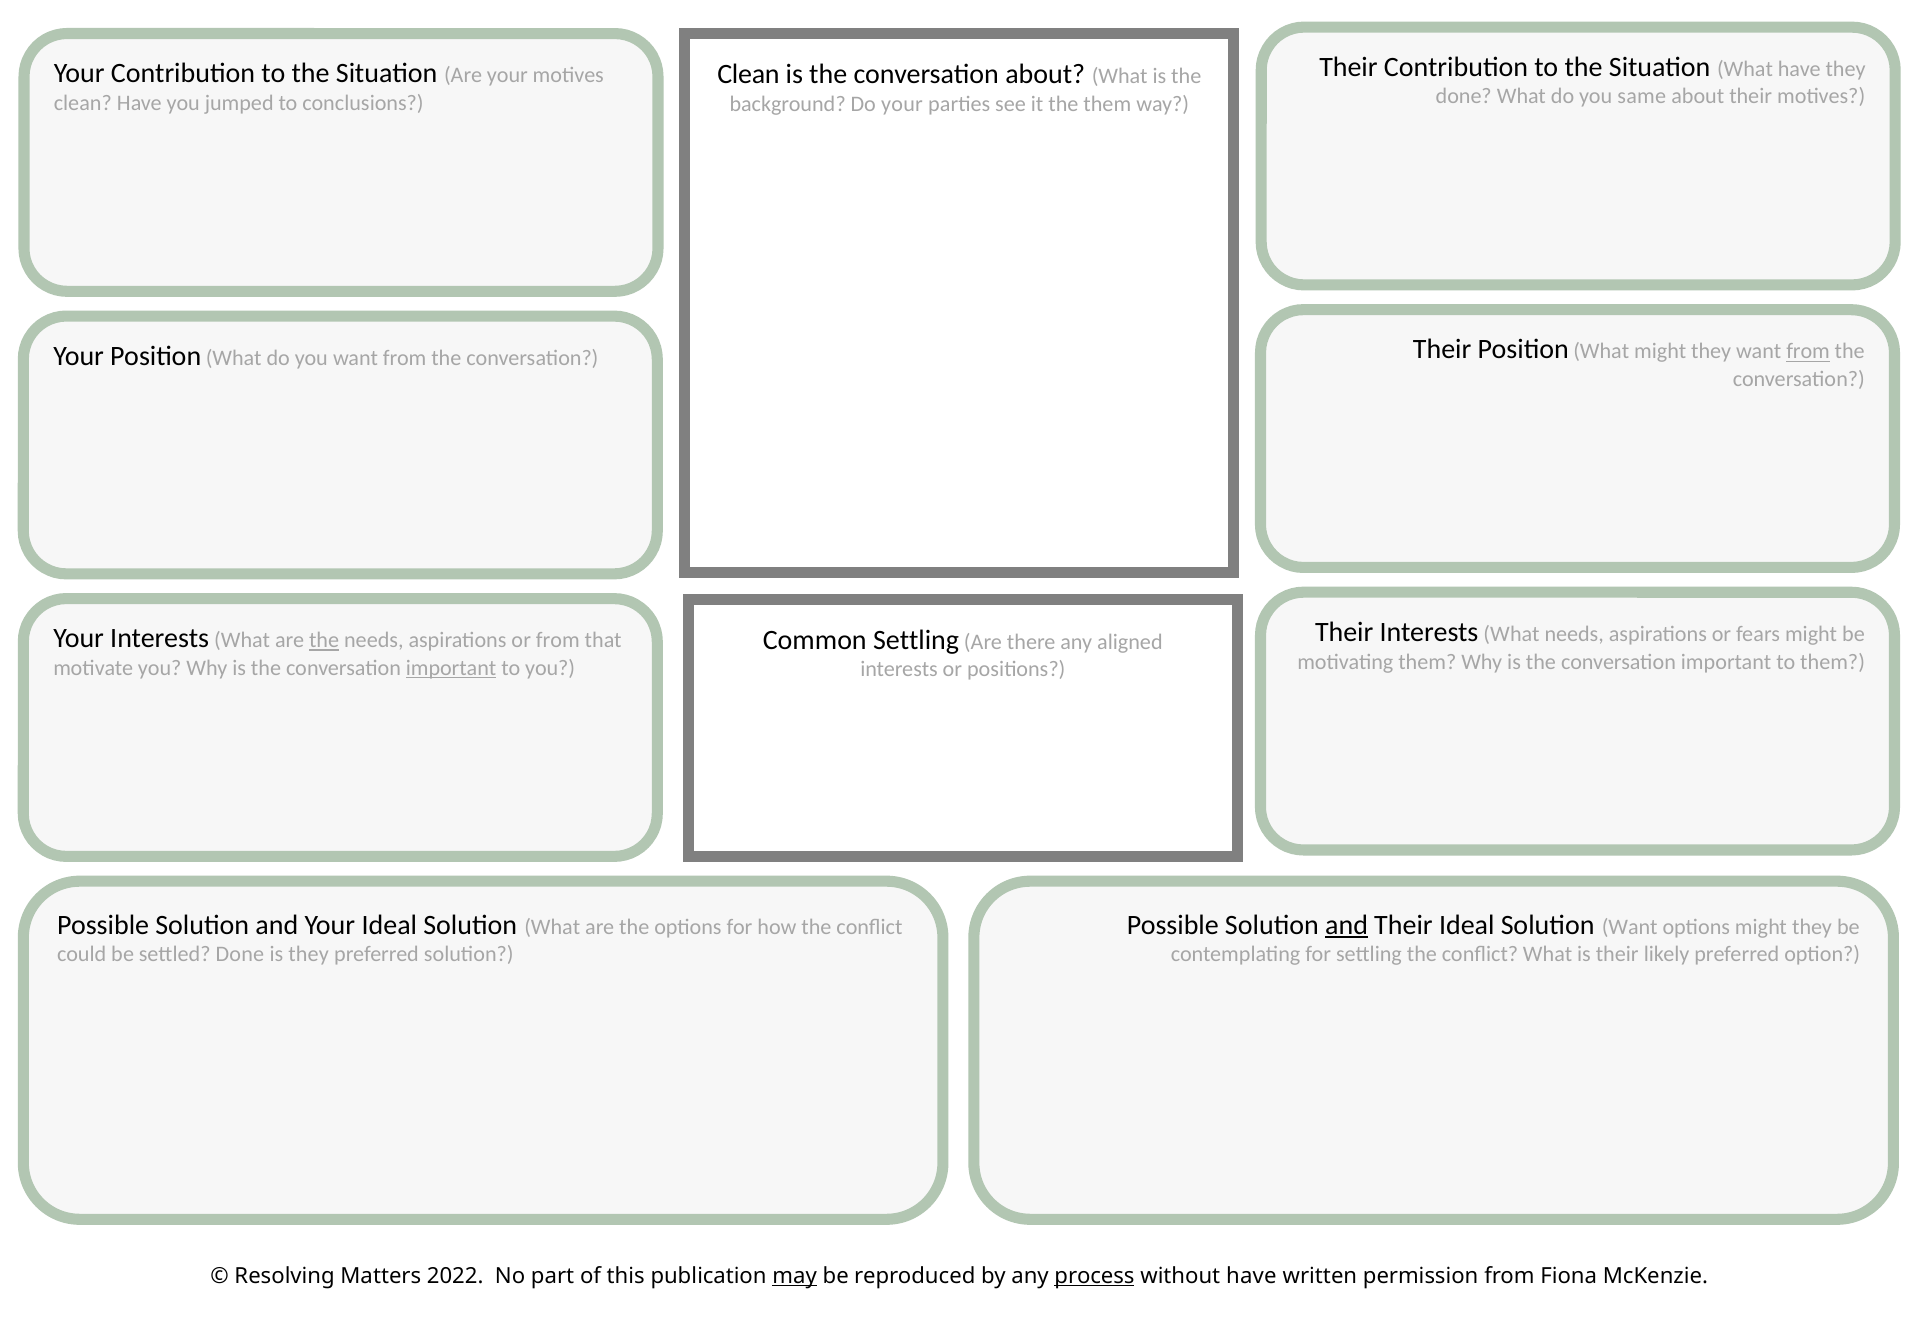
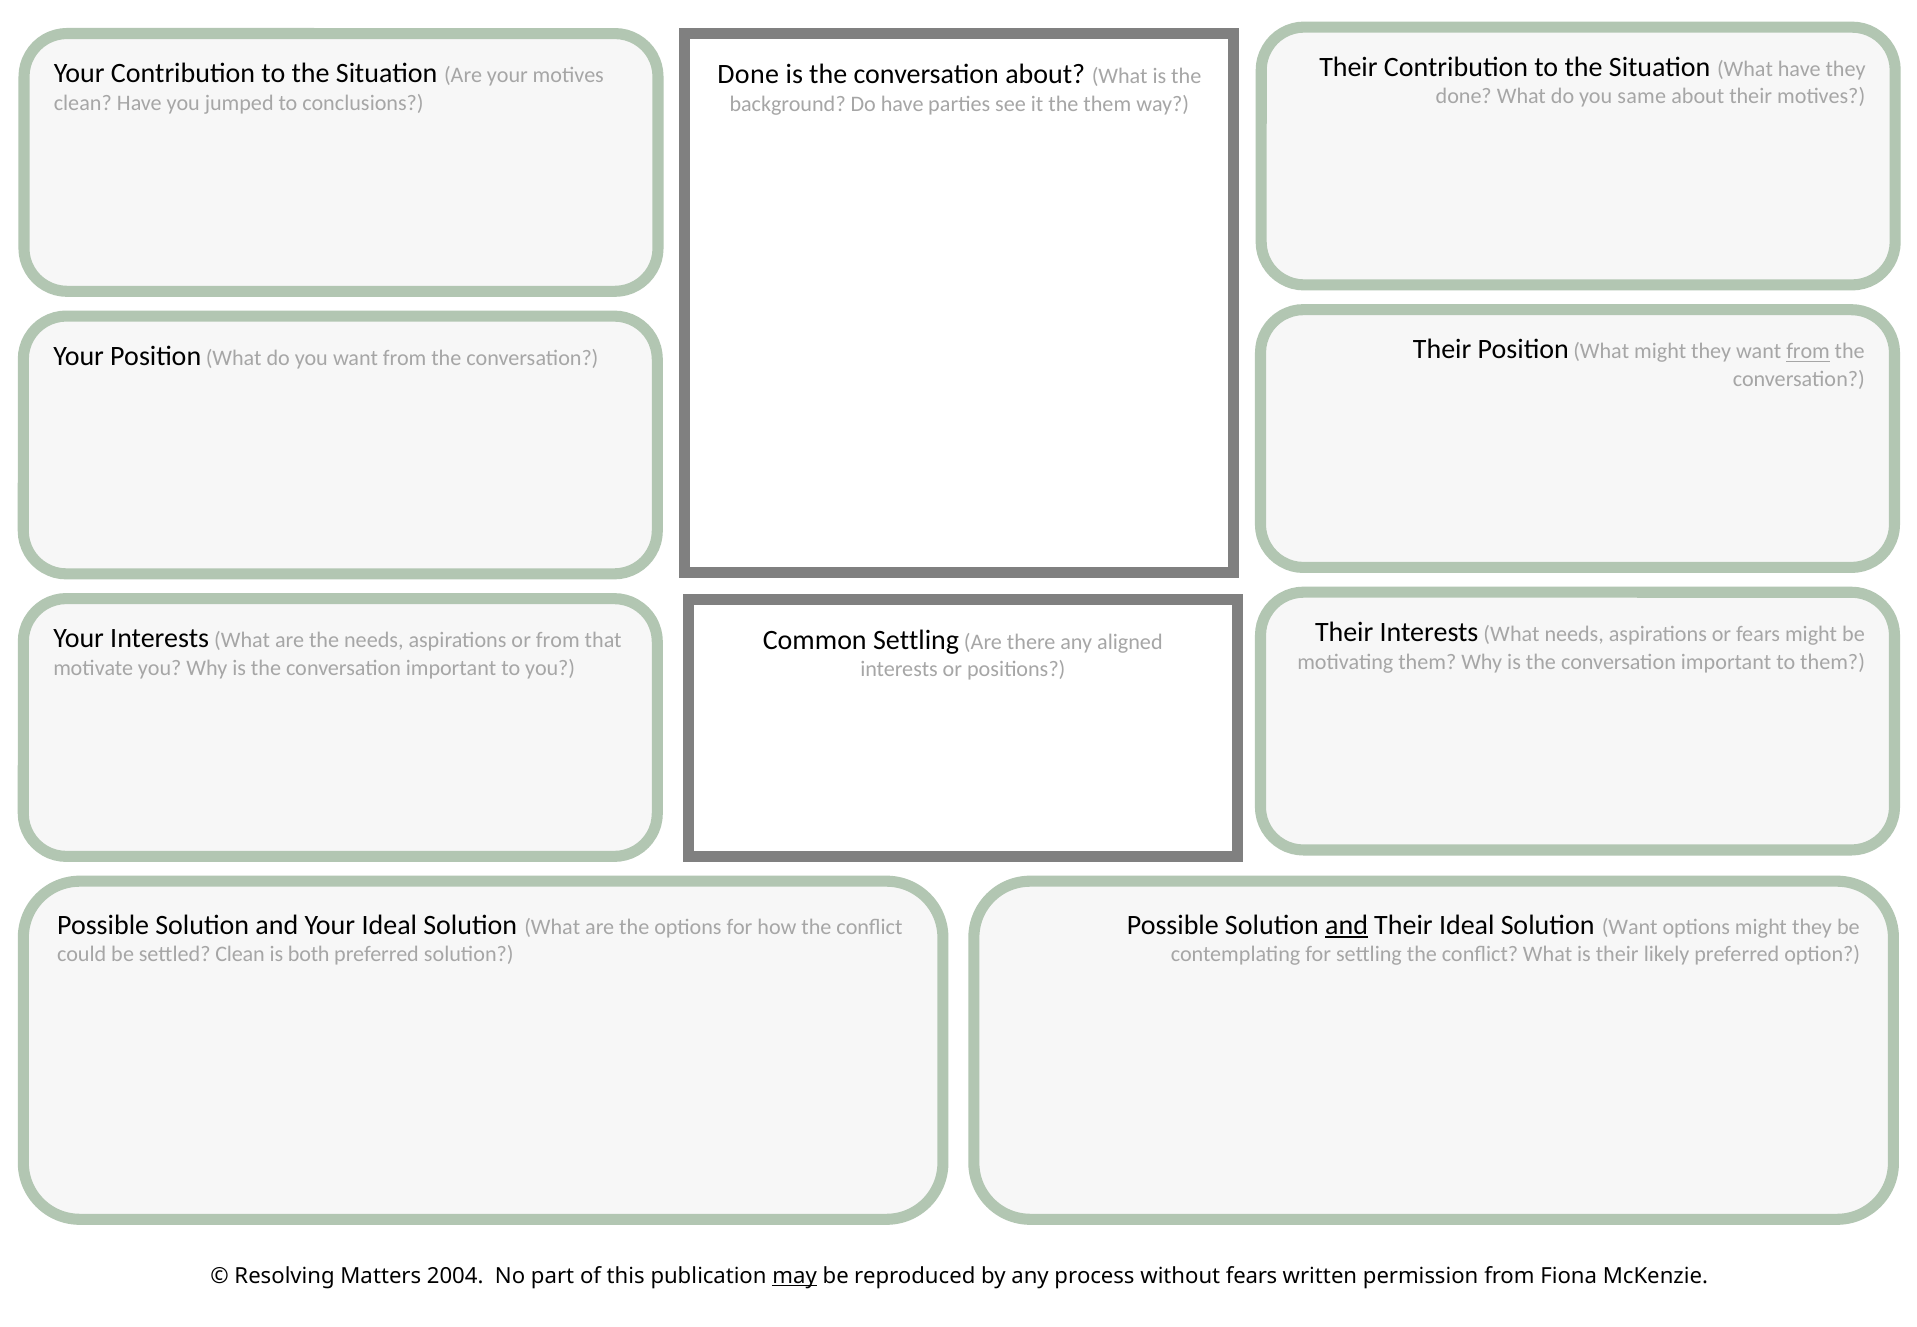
Clean at (748, 74): Clean -> Done
Do your: your -> have
the at (324, 641) underline: present -> none
important at (451, 668) underline: present -> none
settled Done: Done -> Clean
is they: they -> both
2022: 2022 -> 2004
process underline: present -> none
without have: have -> fears
